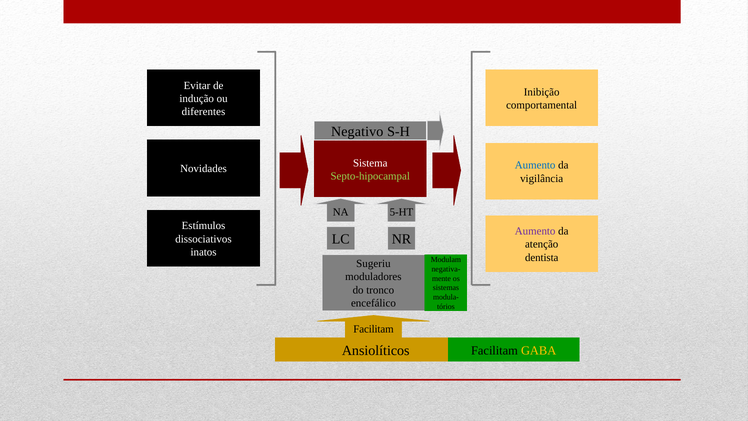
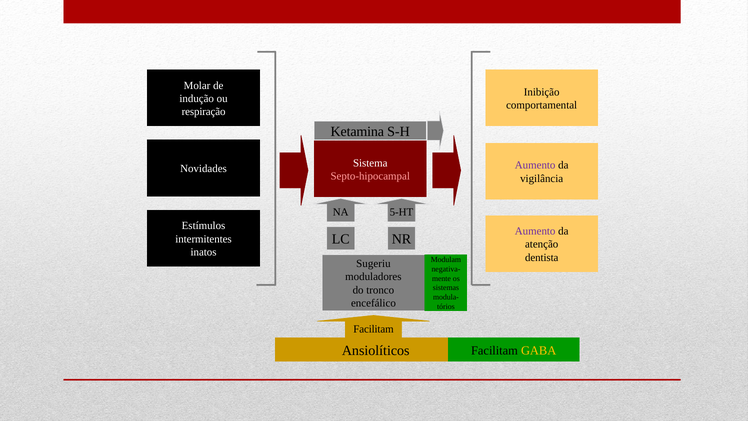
Evitar: Evitar -> Molar
diferentes: diferentes -> respiração
Negativo: Negativo -> Ketamina
Aumento at (535, 165) colour: blue -> purple
Septo-hipocampal colour: light green -> pink
dissociativos: dissociativos -> intermitentes
